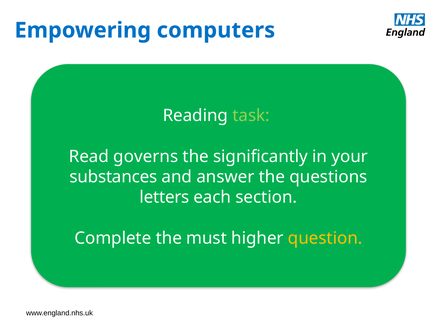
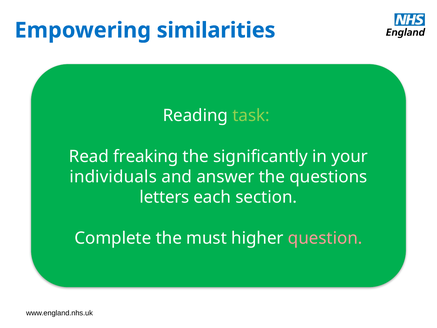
computers: computers -> similarities
governs: governs -> freaking
substances: substances -> individuals
question colour: yellow -> pink
